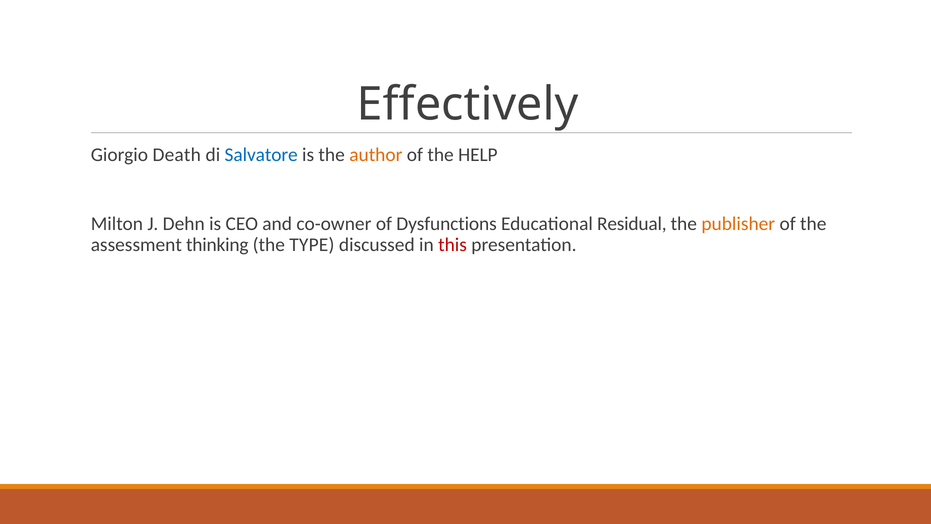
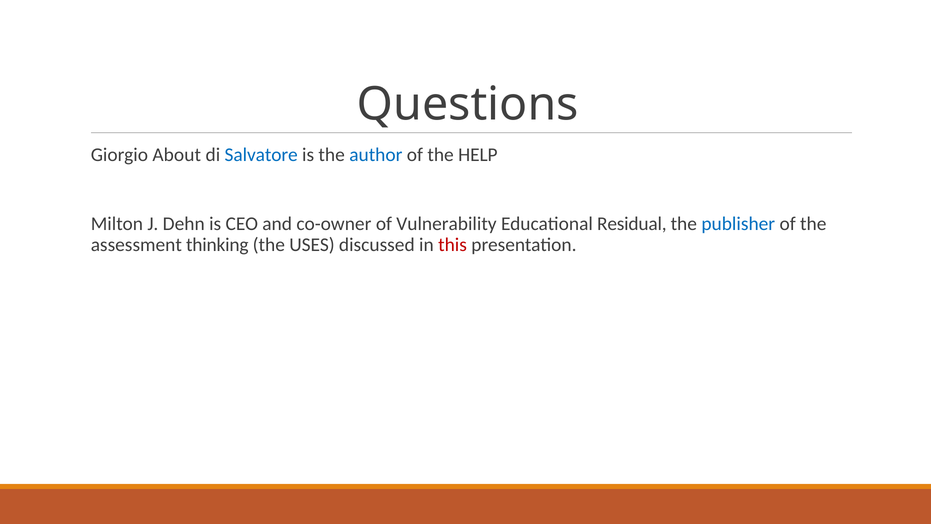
Effectively: Effectively -> Questions
Death: Death -> About
author colour: orange -> blue
Dysfunctions: Dysfunctions -> Vulnerability
publisher colour: orange -> blue
TYPE: TYPE -> USES
